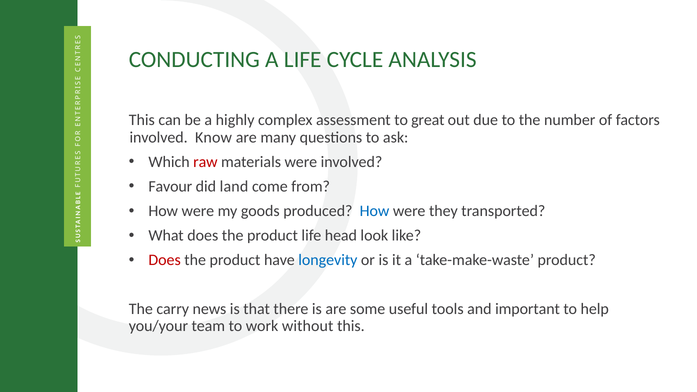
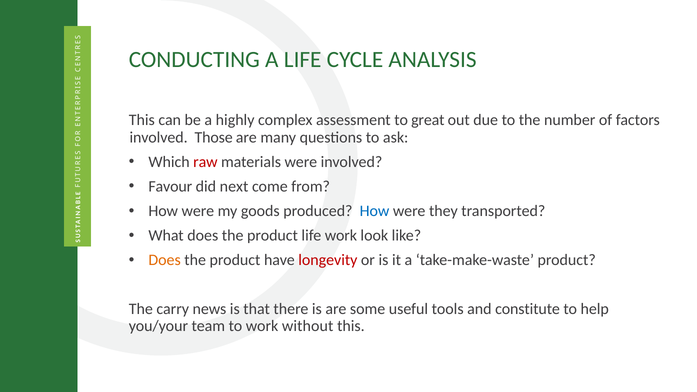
Know: Know -> Those
land: land -> next
life head: head -> work
Does at (165, 260) colour: red -> orange
longevity colour: blue -> red
important: important -> constitute
